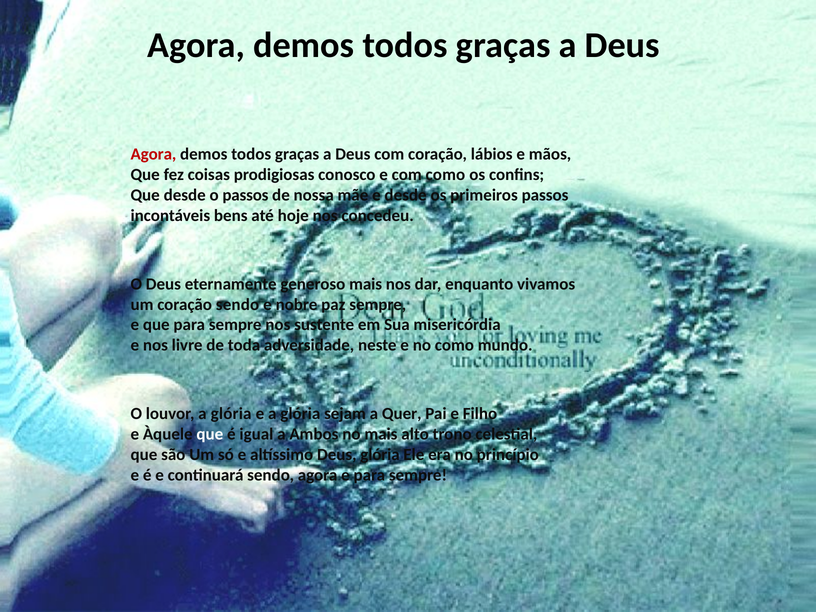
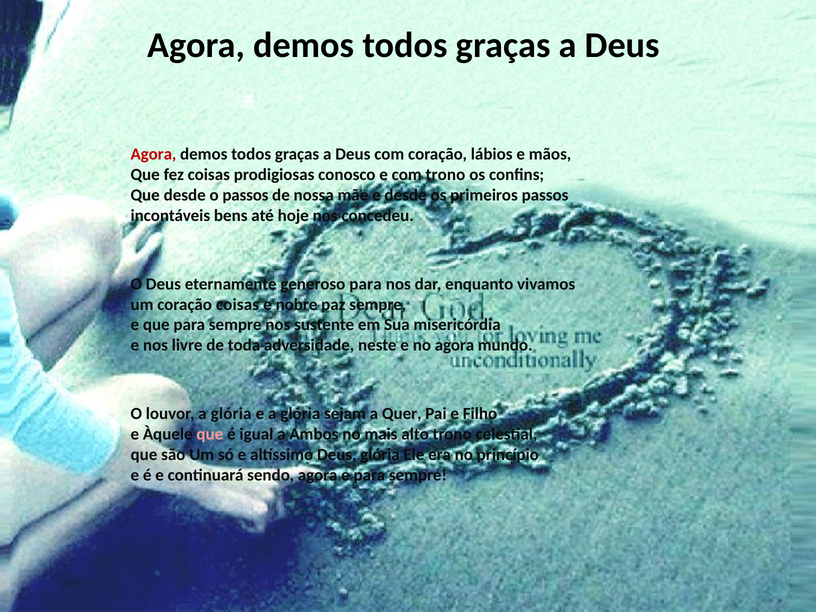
com como: como -> trono
generoso mais: mais -> para
coração sendo: sendo -> coisas
no como: como -> agora
que at (210, 434) colour: white -> pink
